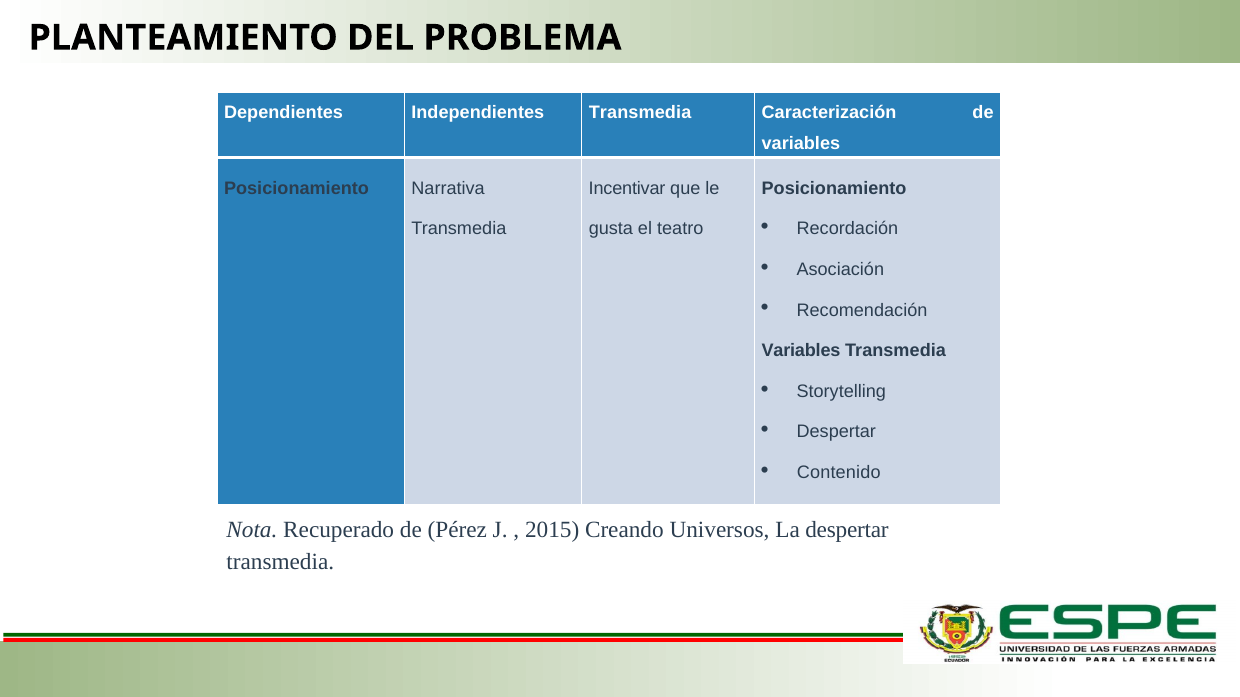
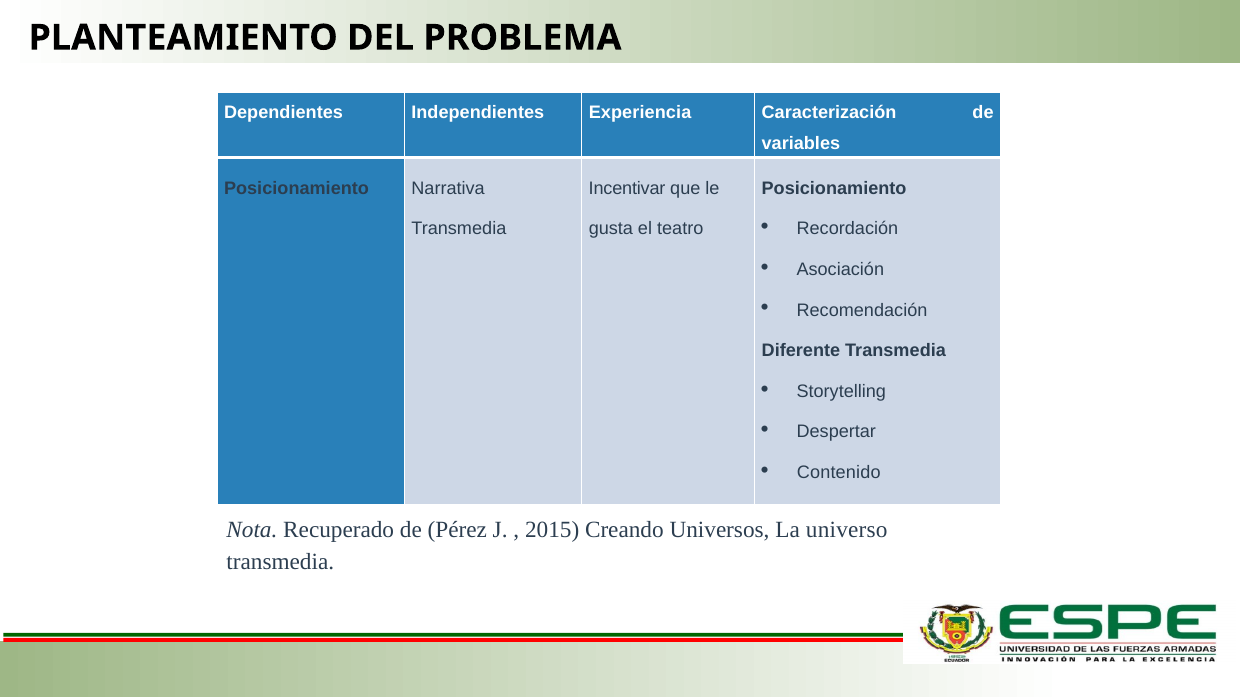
Independientes Transmedia: Transmedia -> Experiencia
Variables at (801, 351): Variables -> Diferente
La despertar: despertar -> universo
